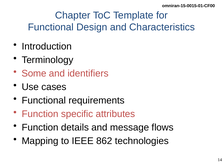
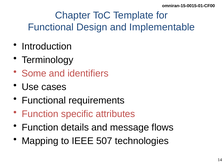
Characteristics: Characteristics -> Implementable
862: 862 -> 507
